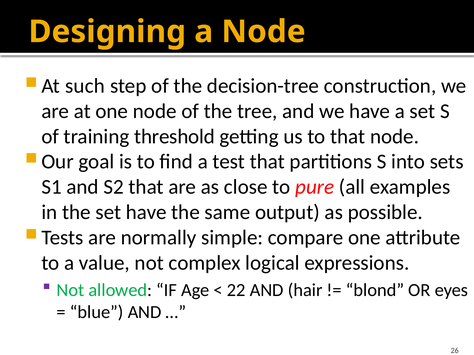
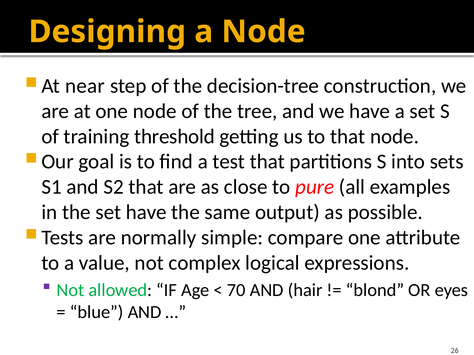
such: such -> near
22: 22 -> 70
